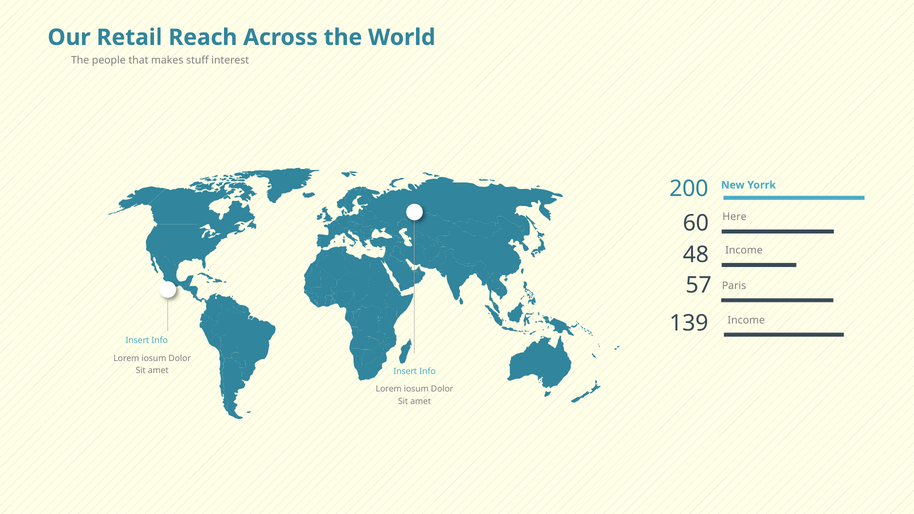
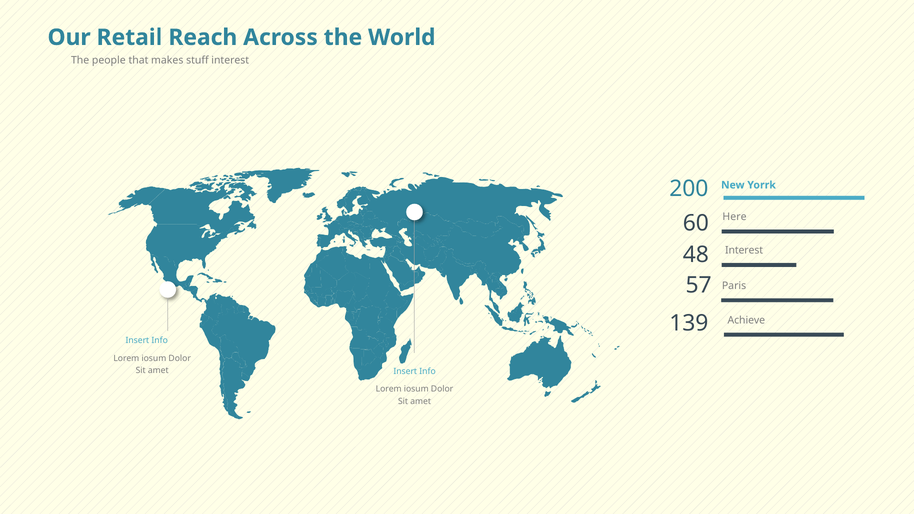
Income at (744, 250): Income -> Interest
Income at (746, 320): Income -> Achieve
